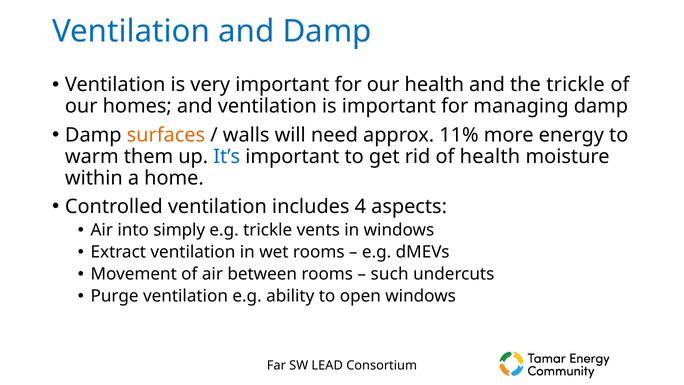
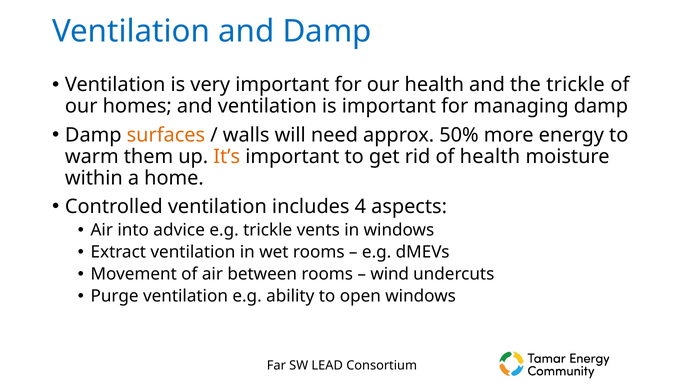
11%: 11% -> 50%
It’s colour: blue -> orange
simply: simply -> advice
such: such -> wind
